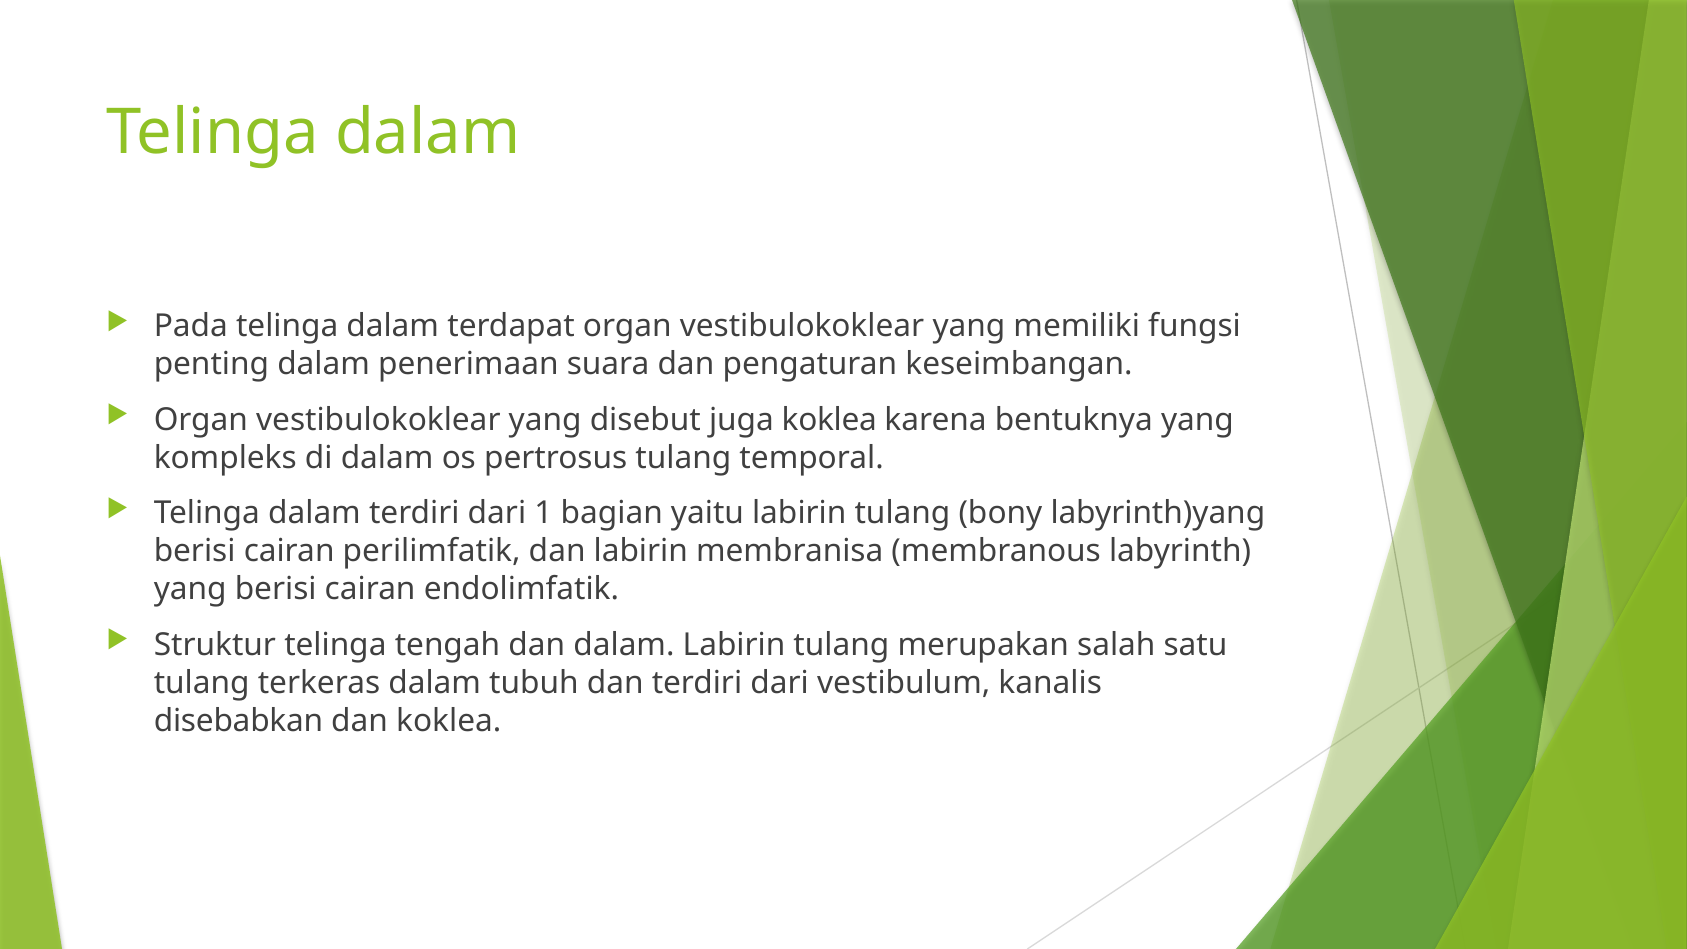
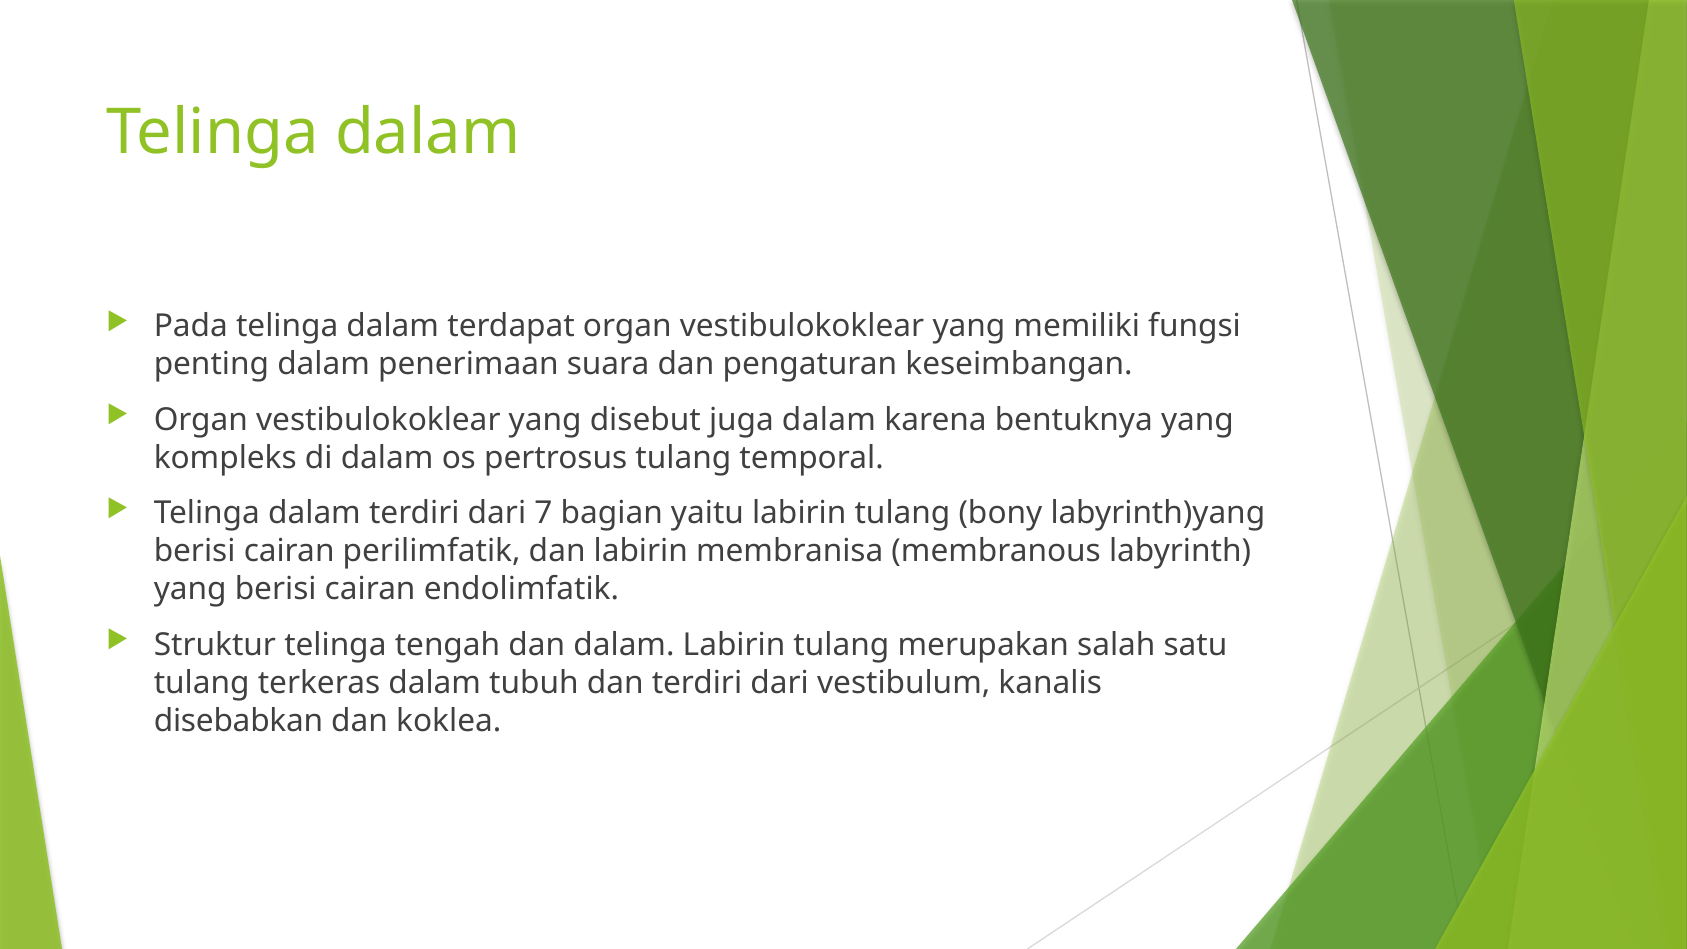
juga koklea: koklea -> dalam
1: 1 -> 7
